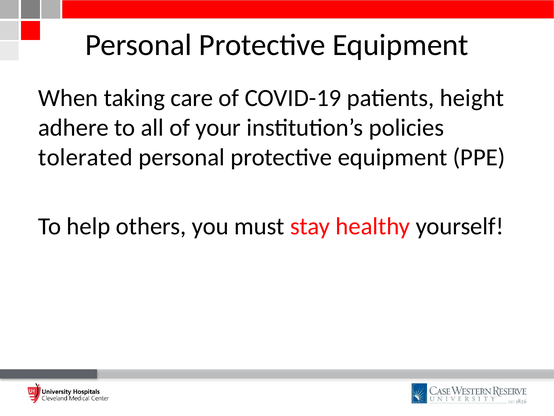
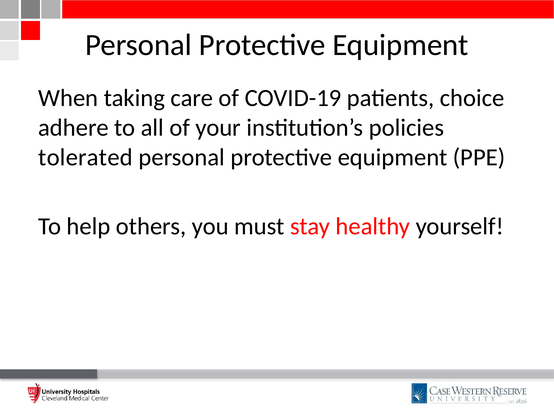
height: height -> choice
